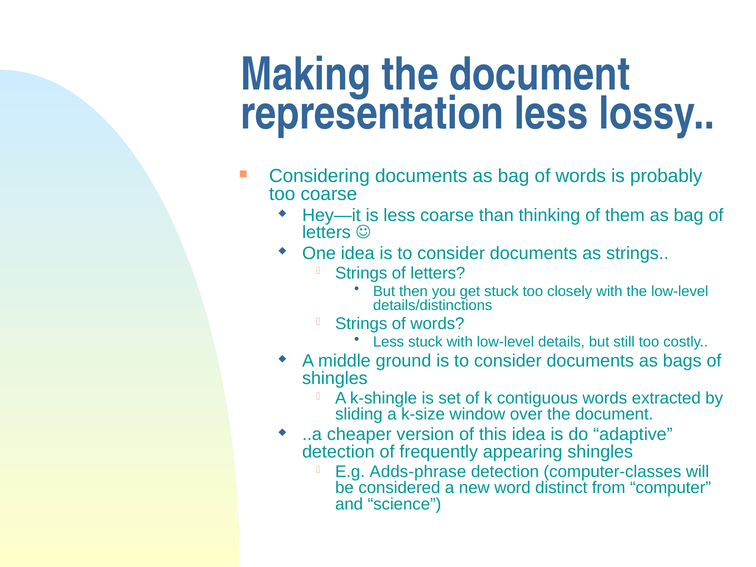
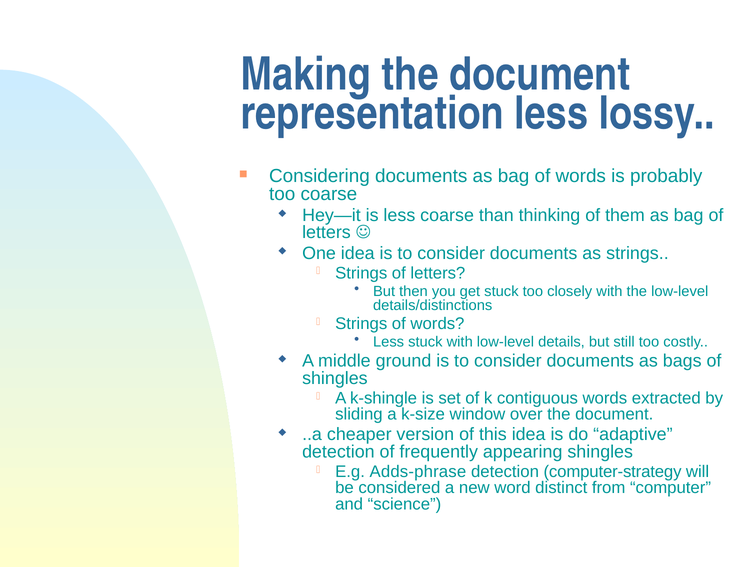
computer-classes: computer-classes -> computer-strategy
